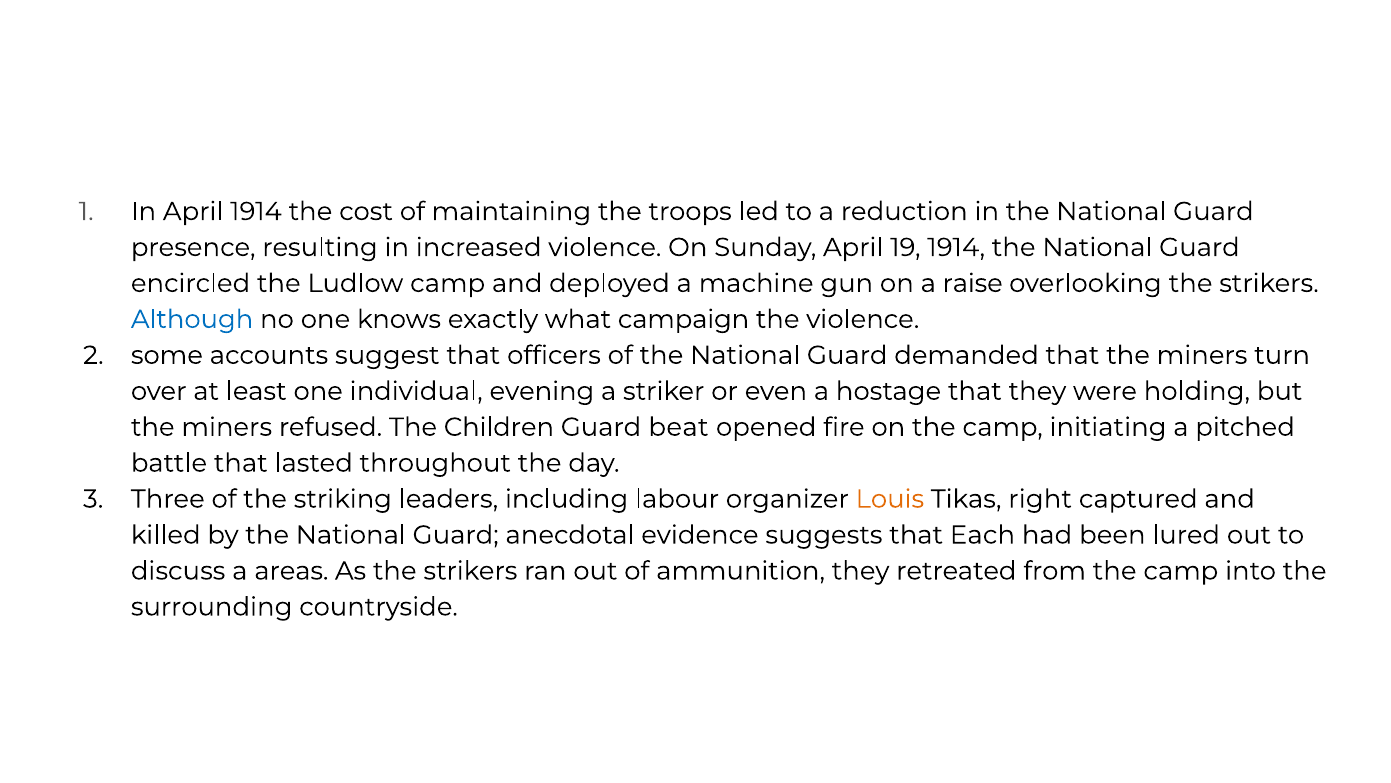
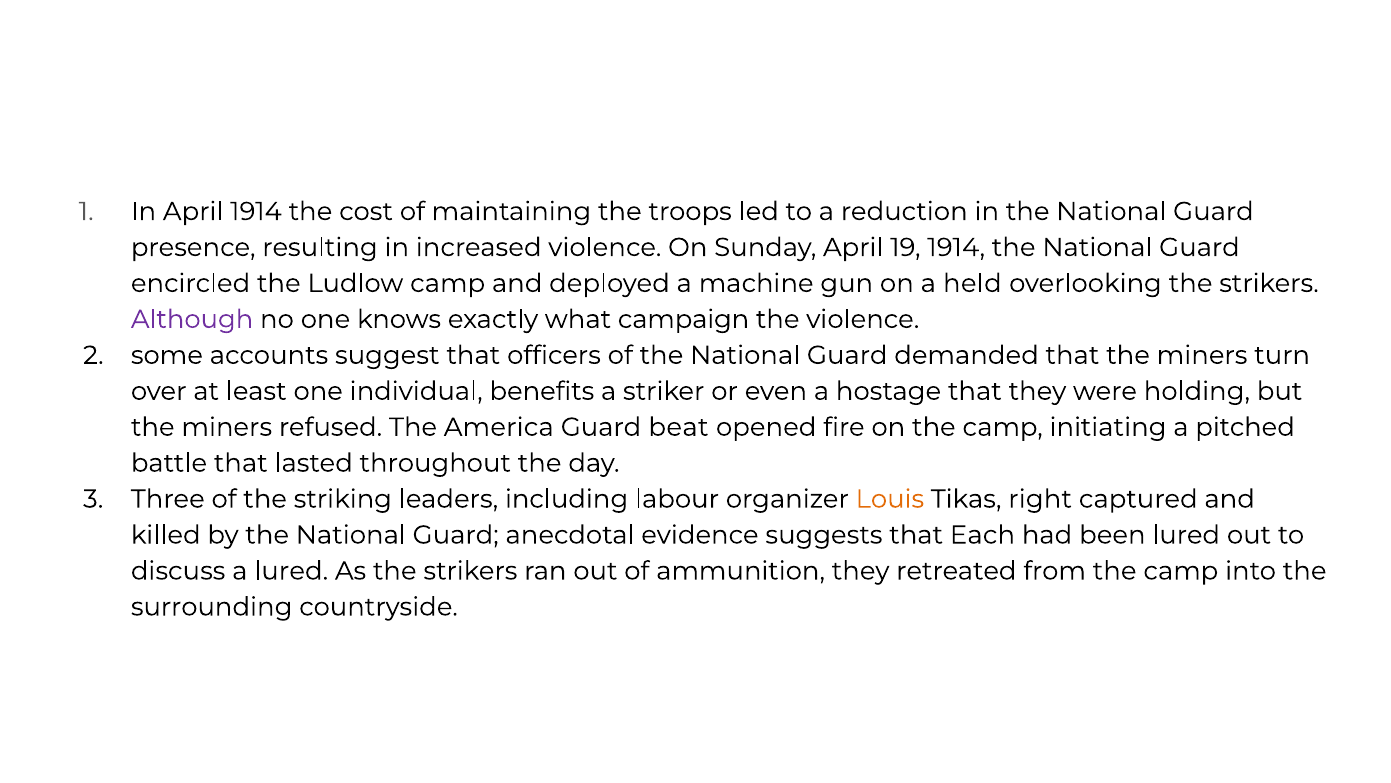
raise: raise -> held
Although colour: blue -> purple
evening: evening -> benefits
Children: Children -> America
a areas: areas -> lured
